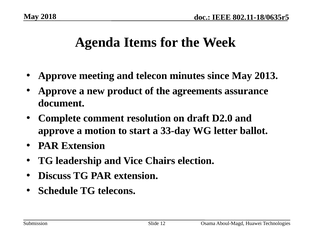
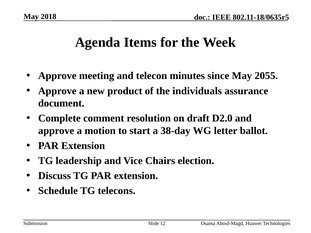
2013: 2013 -> 2055
agreements: agreements -> individuals
33-day: 33-day -> 38-day
